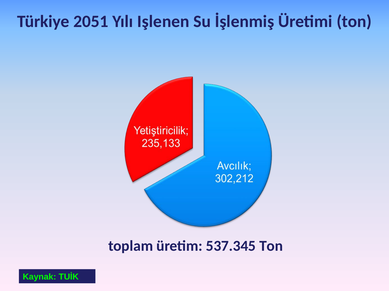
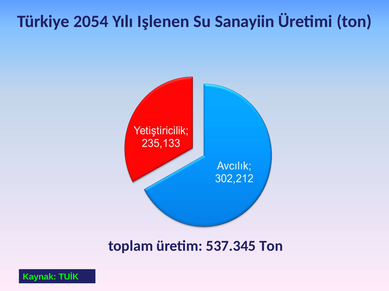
2051: 2051 -> 2054
İşlenmiş: İşlenmiş -> Sanayiin
